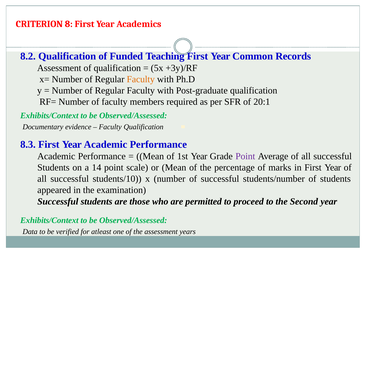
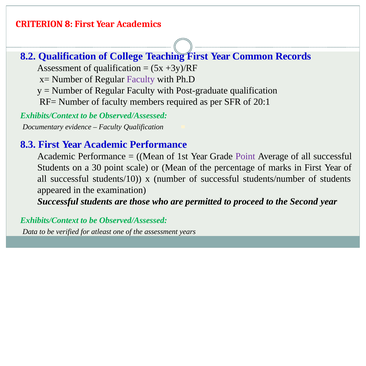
Funded: Funded -> College
Faculty at (141, 79) colour: orange -> purple
14: 14 -> 30
